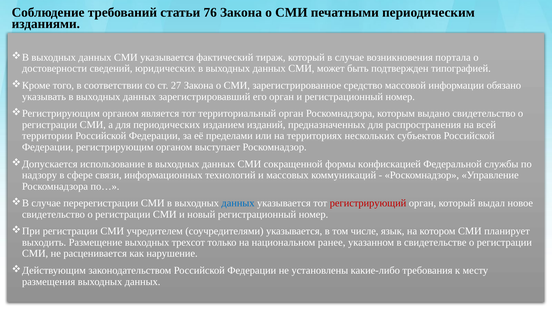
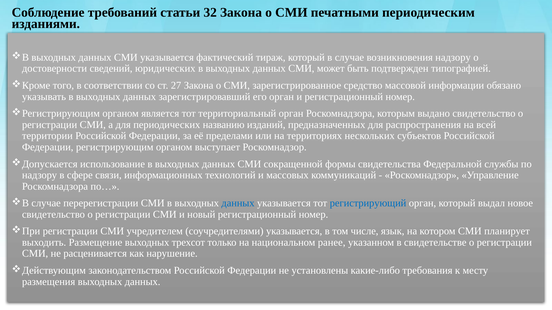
76: 76 -> 32
возникновения портала: портала -> надзору
изданием: изданием -> названию
конфискацией: конфискацией -> свидетельства
регистрирующий colour: red -> blue
